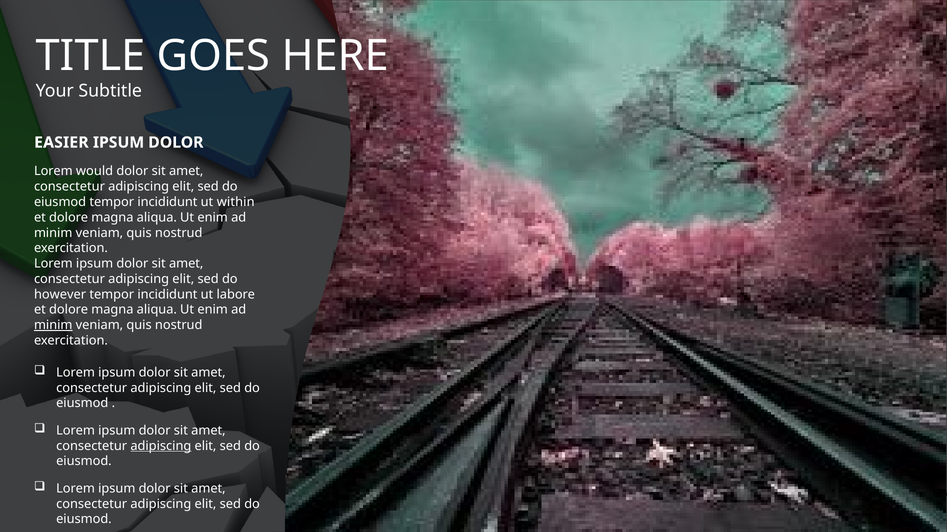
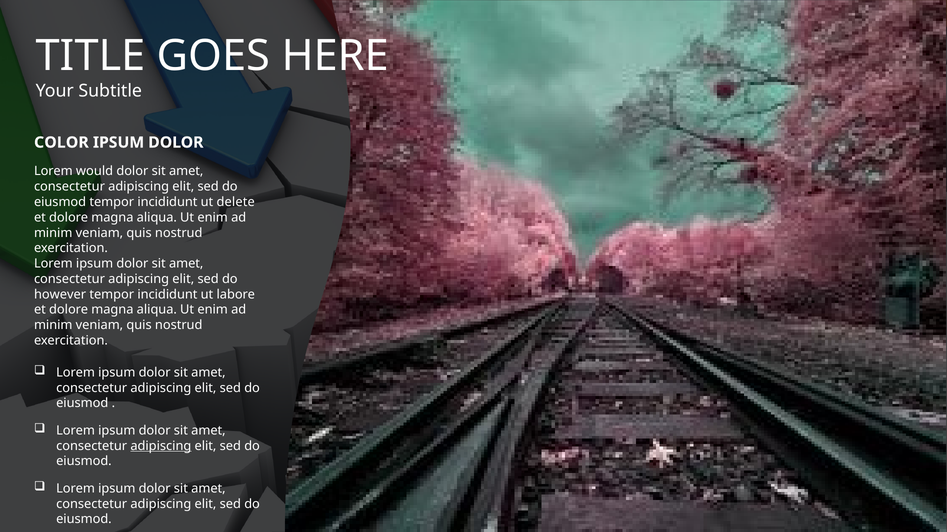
EASIER: EASIER -> COLOR
within: within -> delete
minim at (53, 326) underline: present -> none
